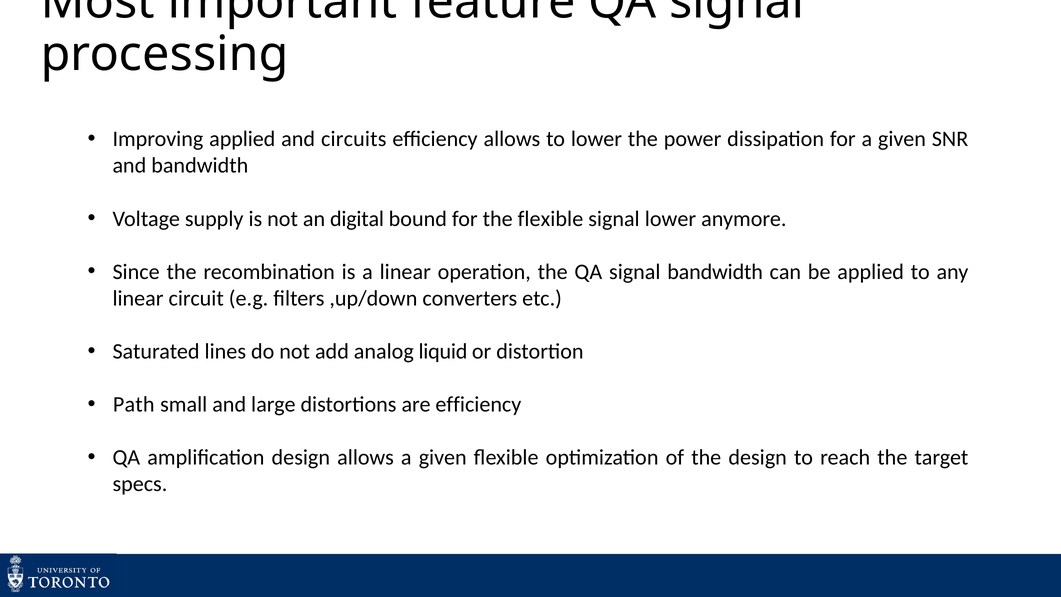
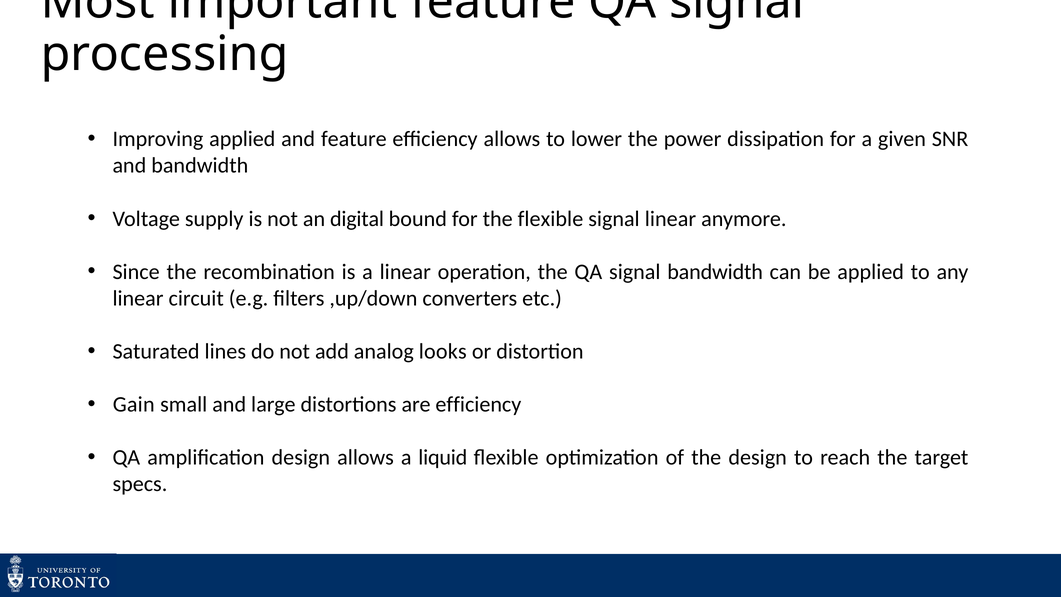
and circuits: circuits -> feature
signal lower: lower -> linear
liquid: liquid -> looks
Path: Path -> Gain
allows a given: given -> liquid
